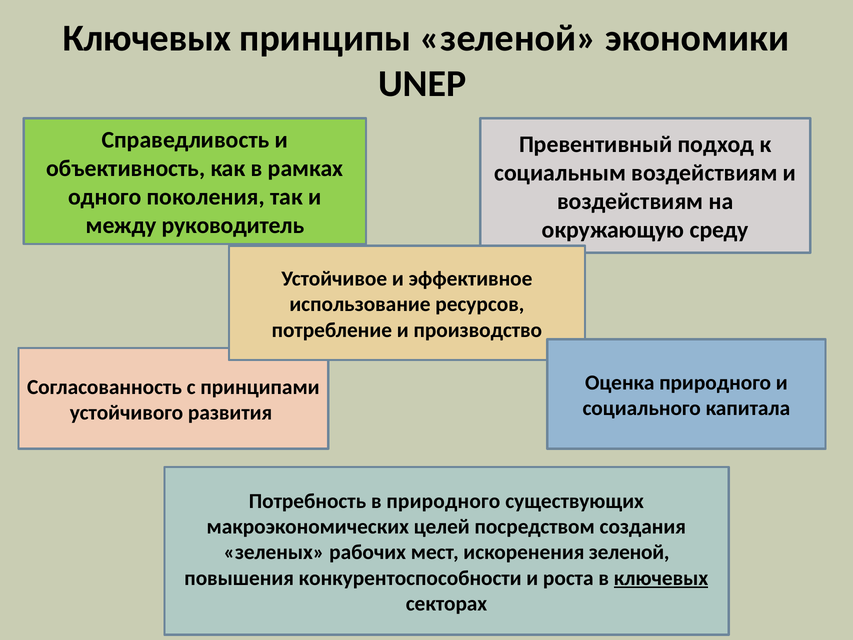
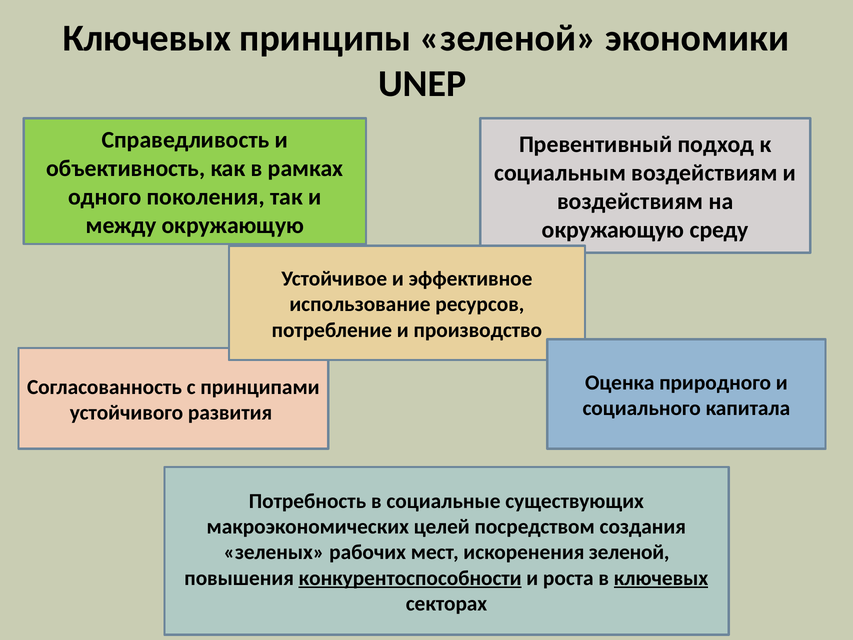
между руководитель: руководитель -> окружающую
в природного: природного -> социальные
конкурентоспособности underline: none -> present
